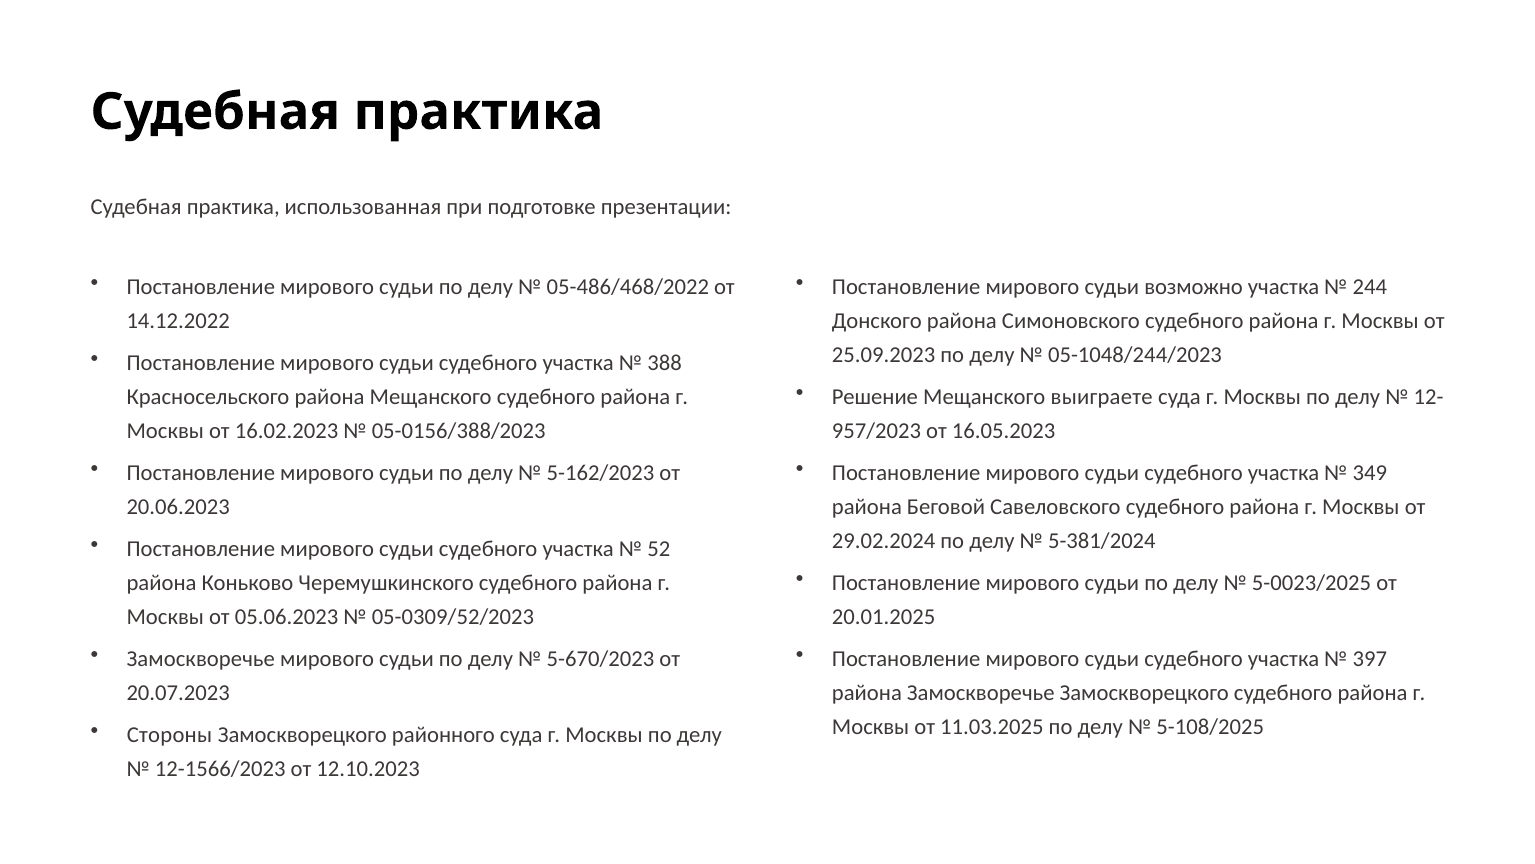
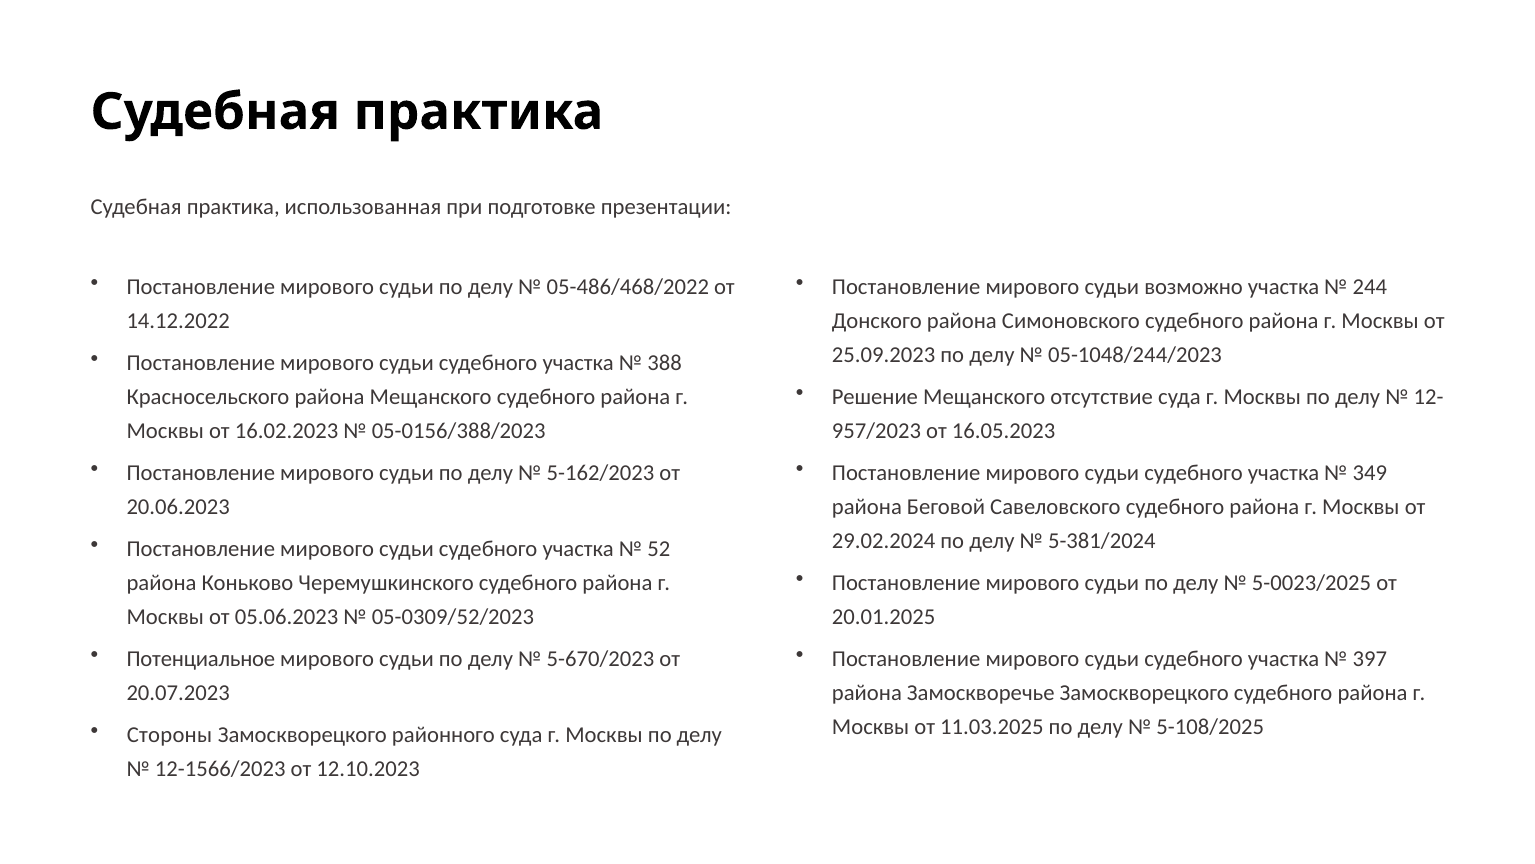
выиграете: выиграете -> отсутствие
Замоскворeчье at (201, 658): Замоскворeчье -> Потенциальное
